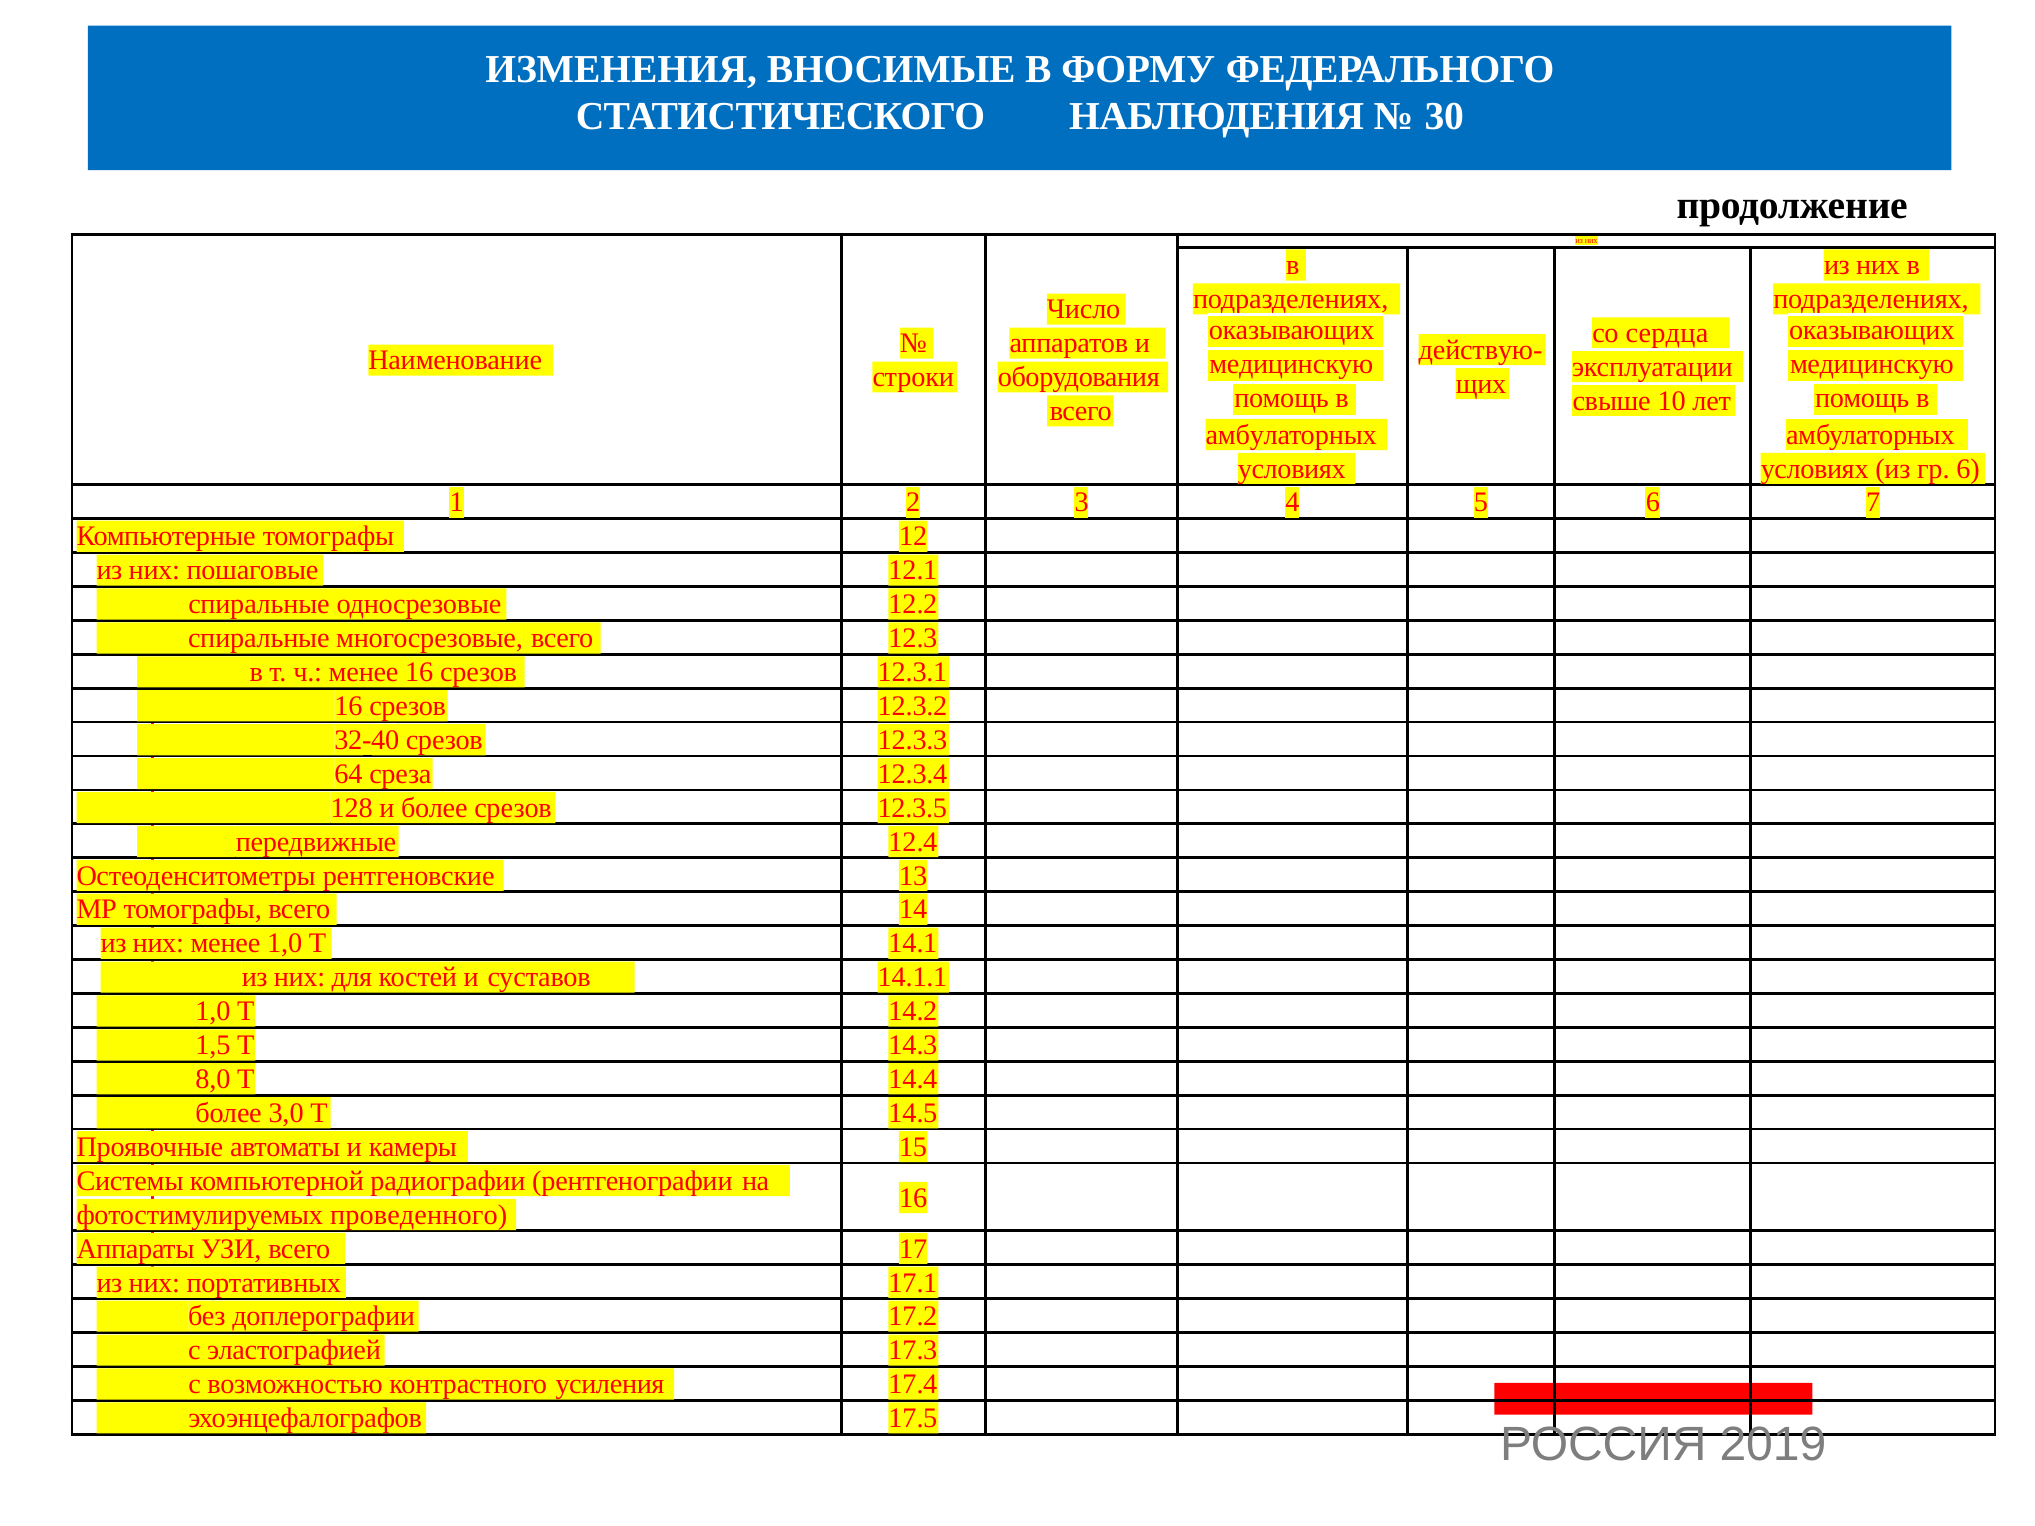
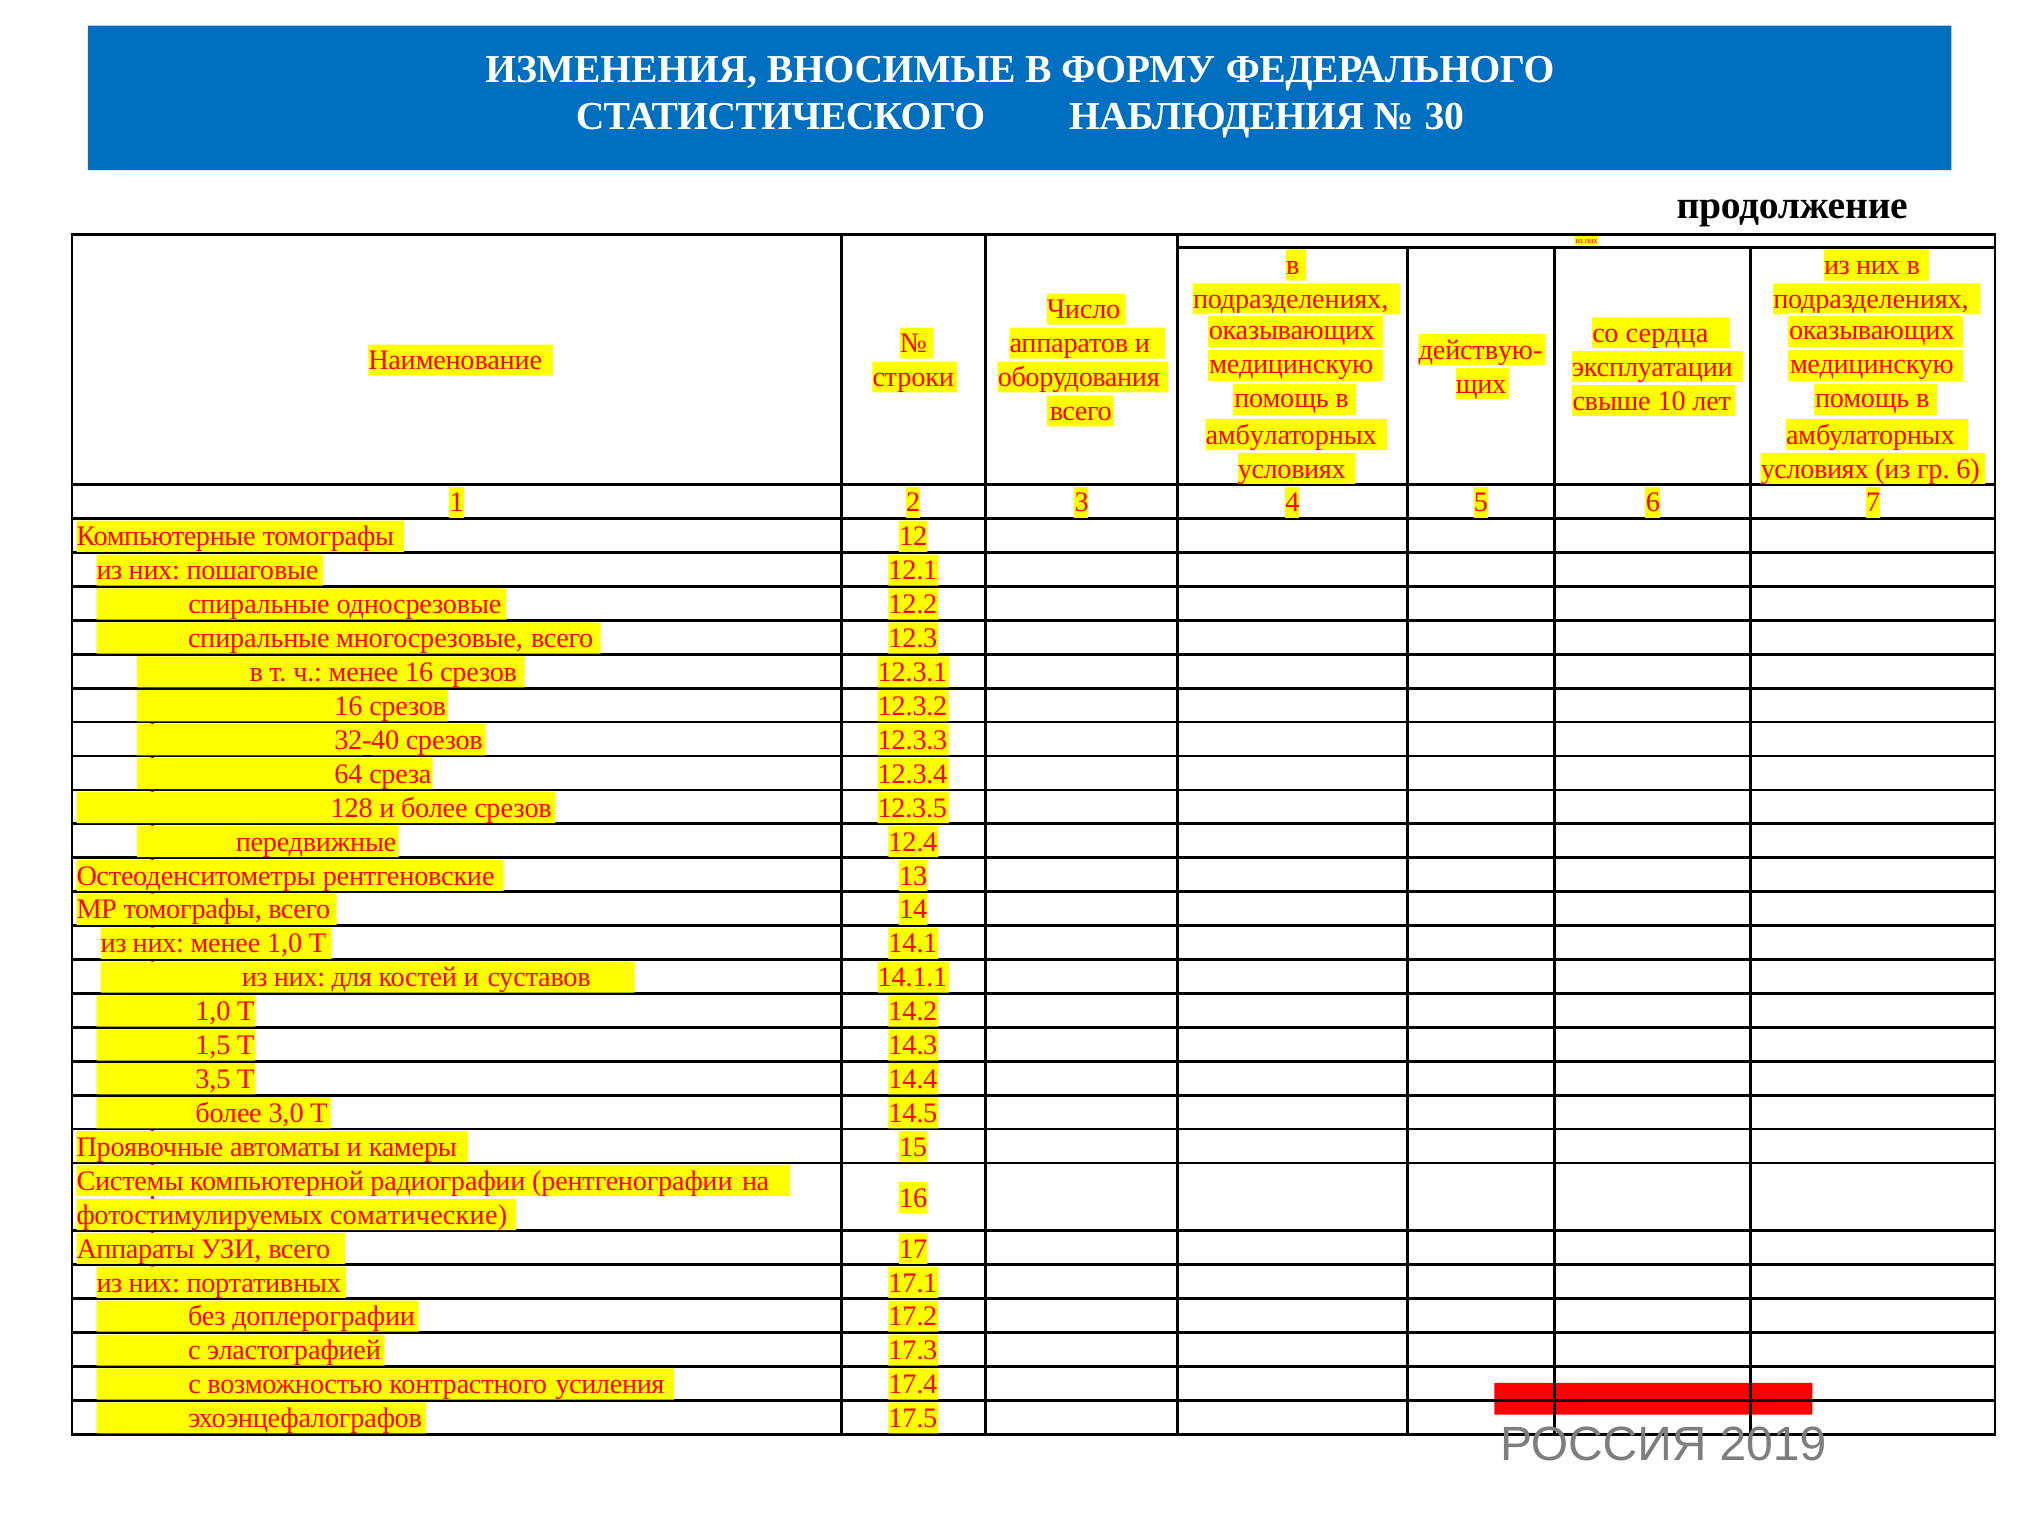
8,0: 8,0 -> 3,5
проведенного: проведенного -> соматические
